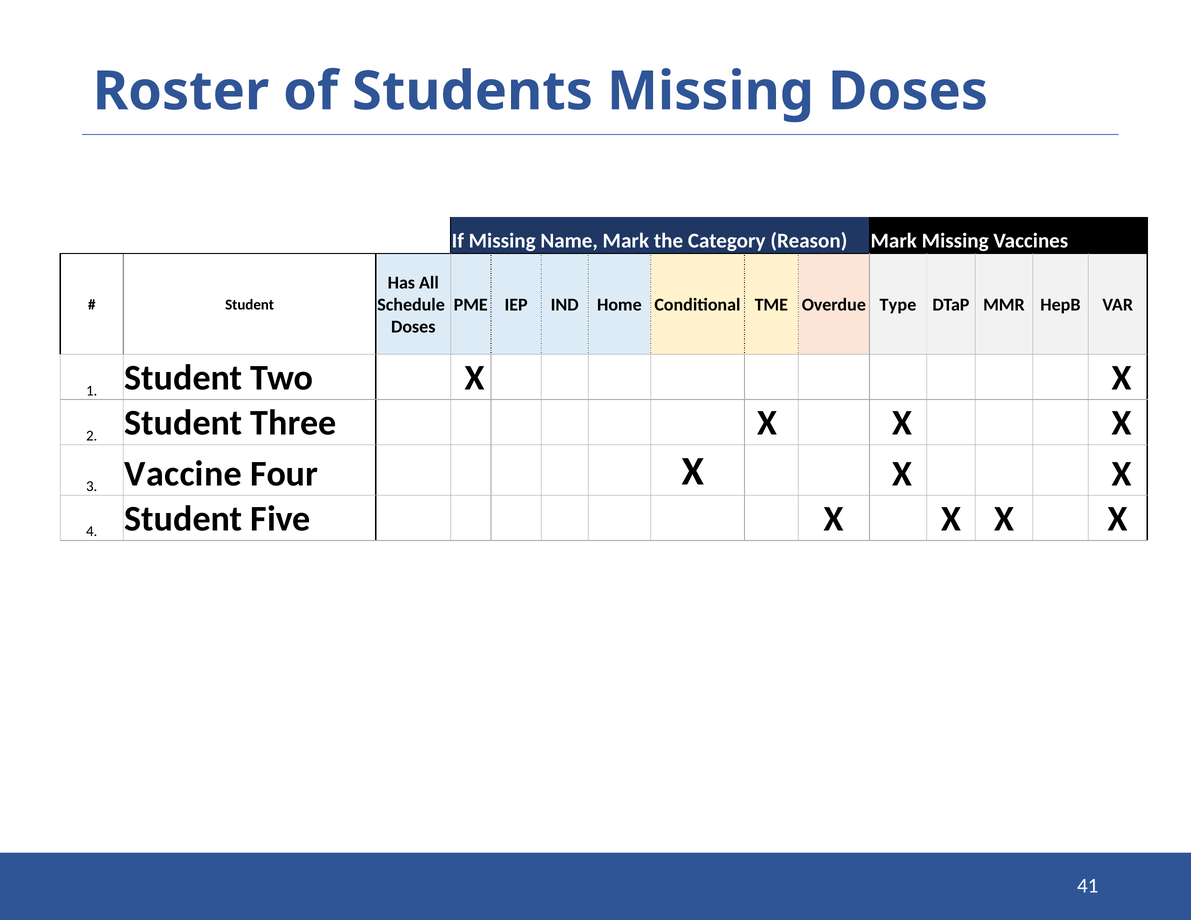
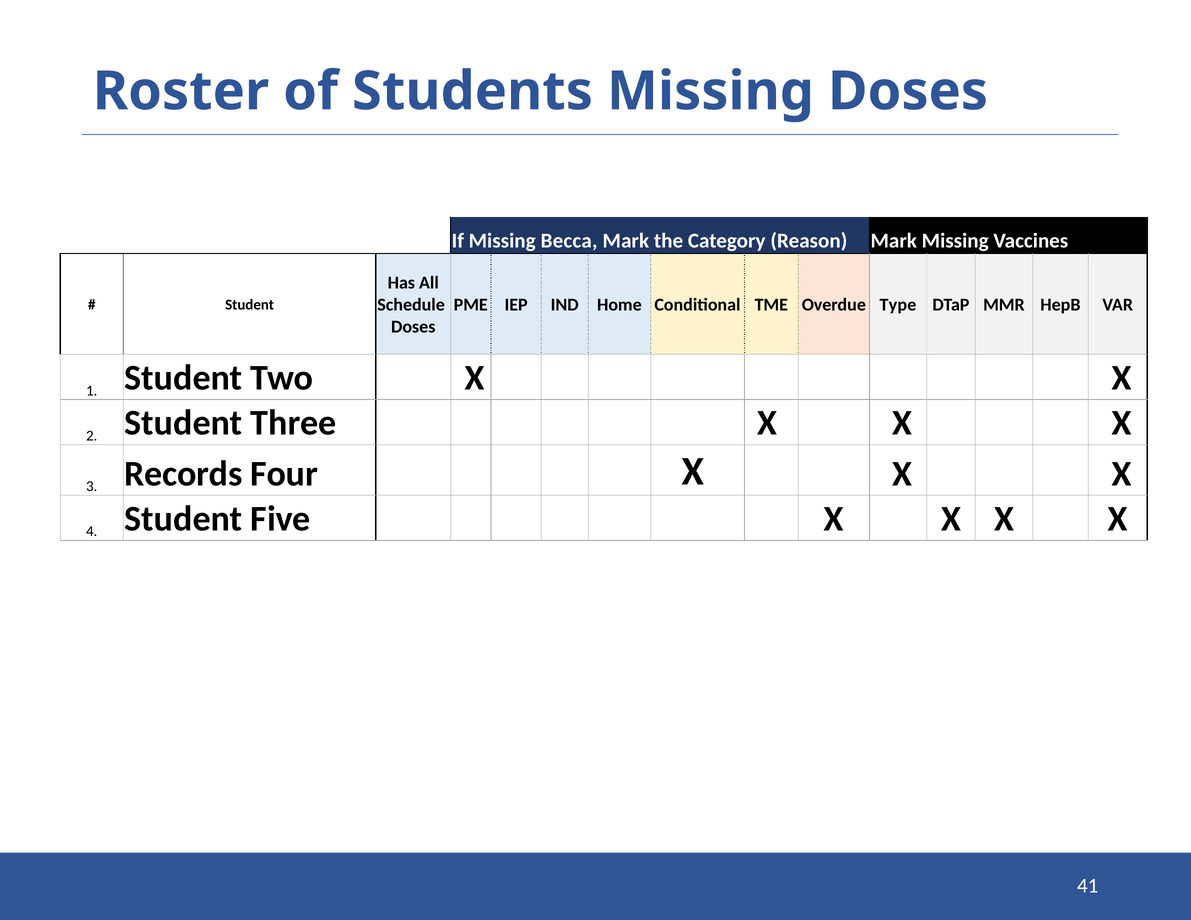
Name: Name -> Becca
Vaccine: Vaccine -> Records
